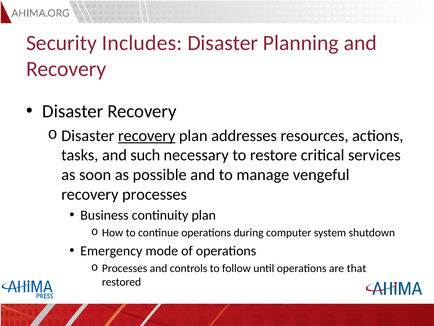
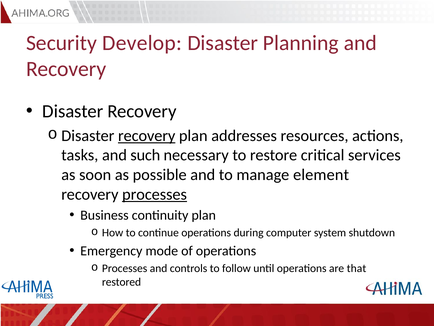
Includes: Includes -> Develop
vengeful: vengeful -> element
processes at (155, 194) underline: none -> present
